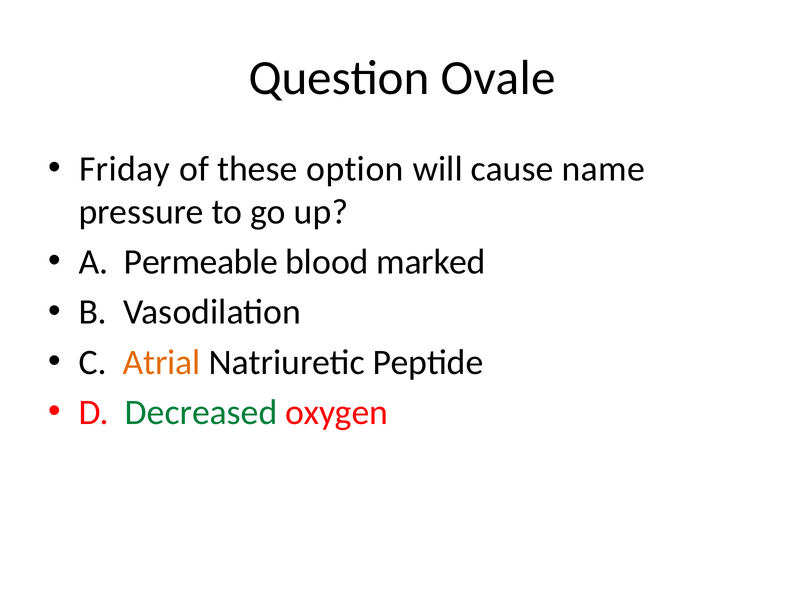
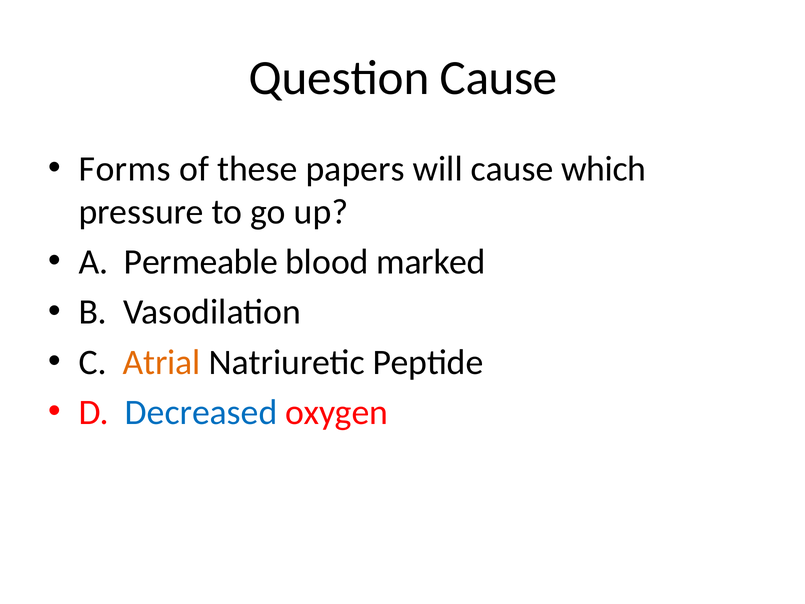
Question Ovale: Ovale -> Cause
Friday: Friday -> Forms
option: option -> papers
name: name -> which
Decreased colour: green -> blue
